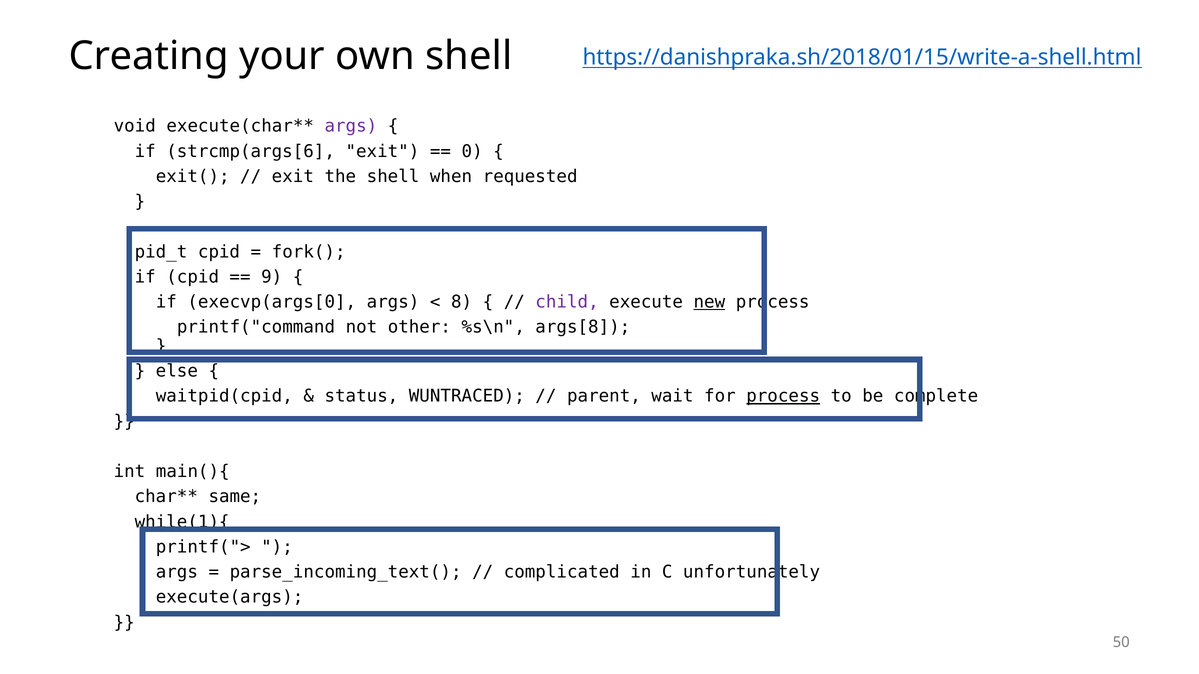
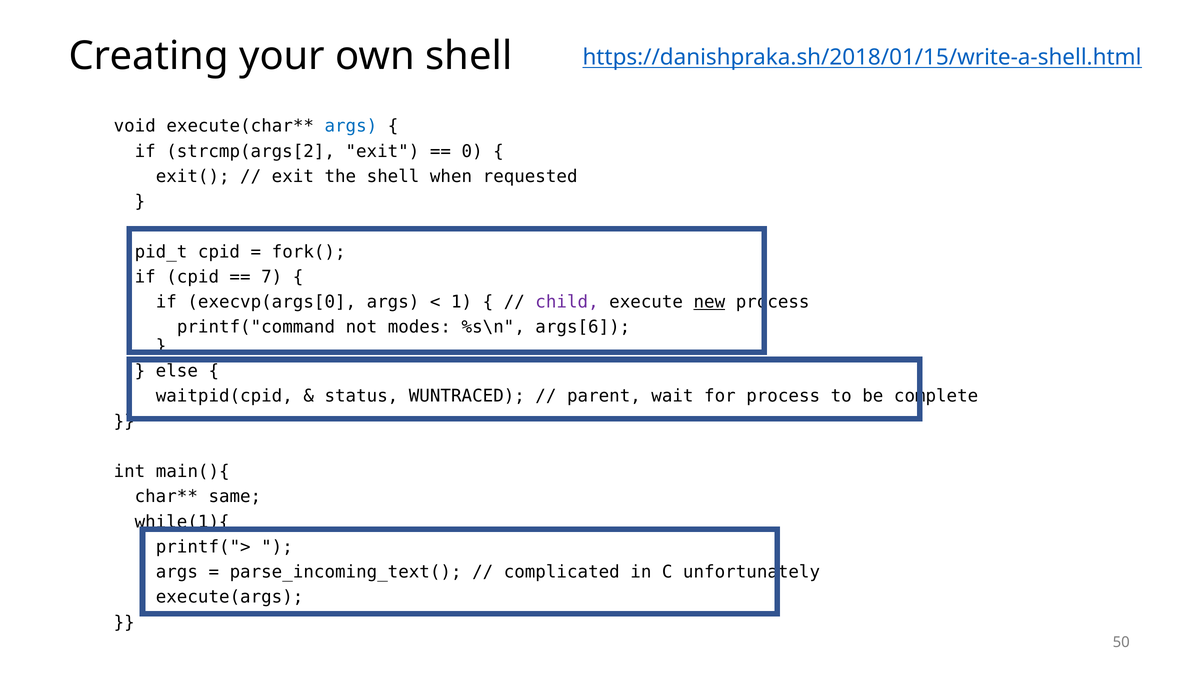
args at (351, 126) colour: purple -> blue
strcmp(args[6: strcmp(args[6 -> strcmp(args[2
9: 9 -> 7
8: 8 -> 1
other: other -> modes
args[8: args[8 -> args[6
process at (783, 396) underline: present -> none
